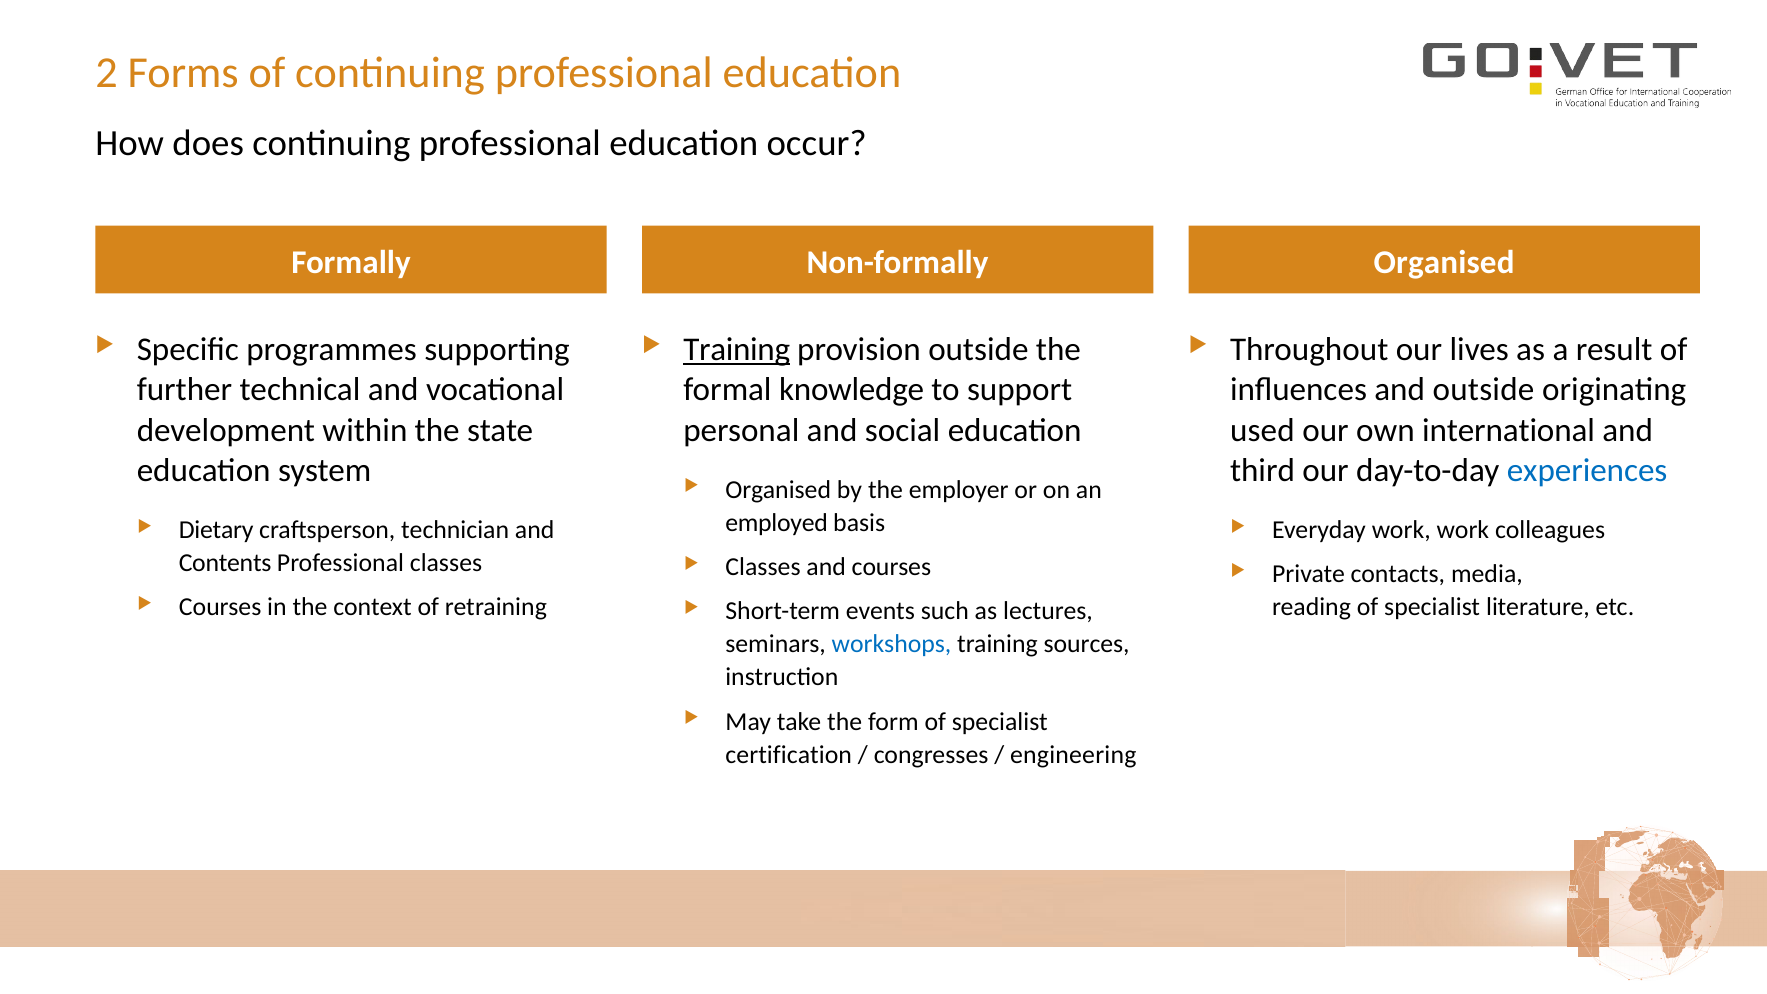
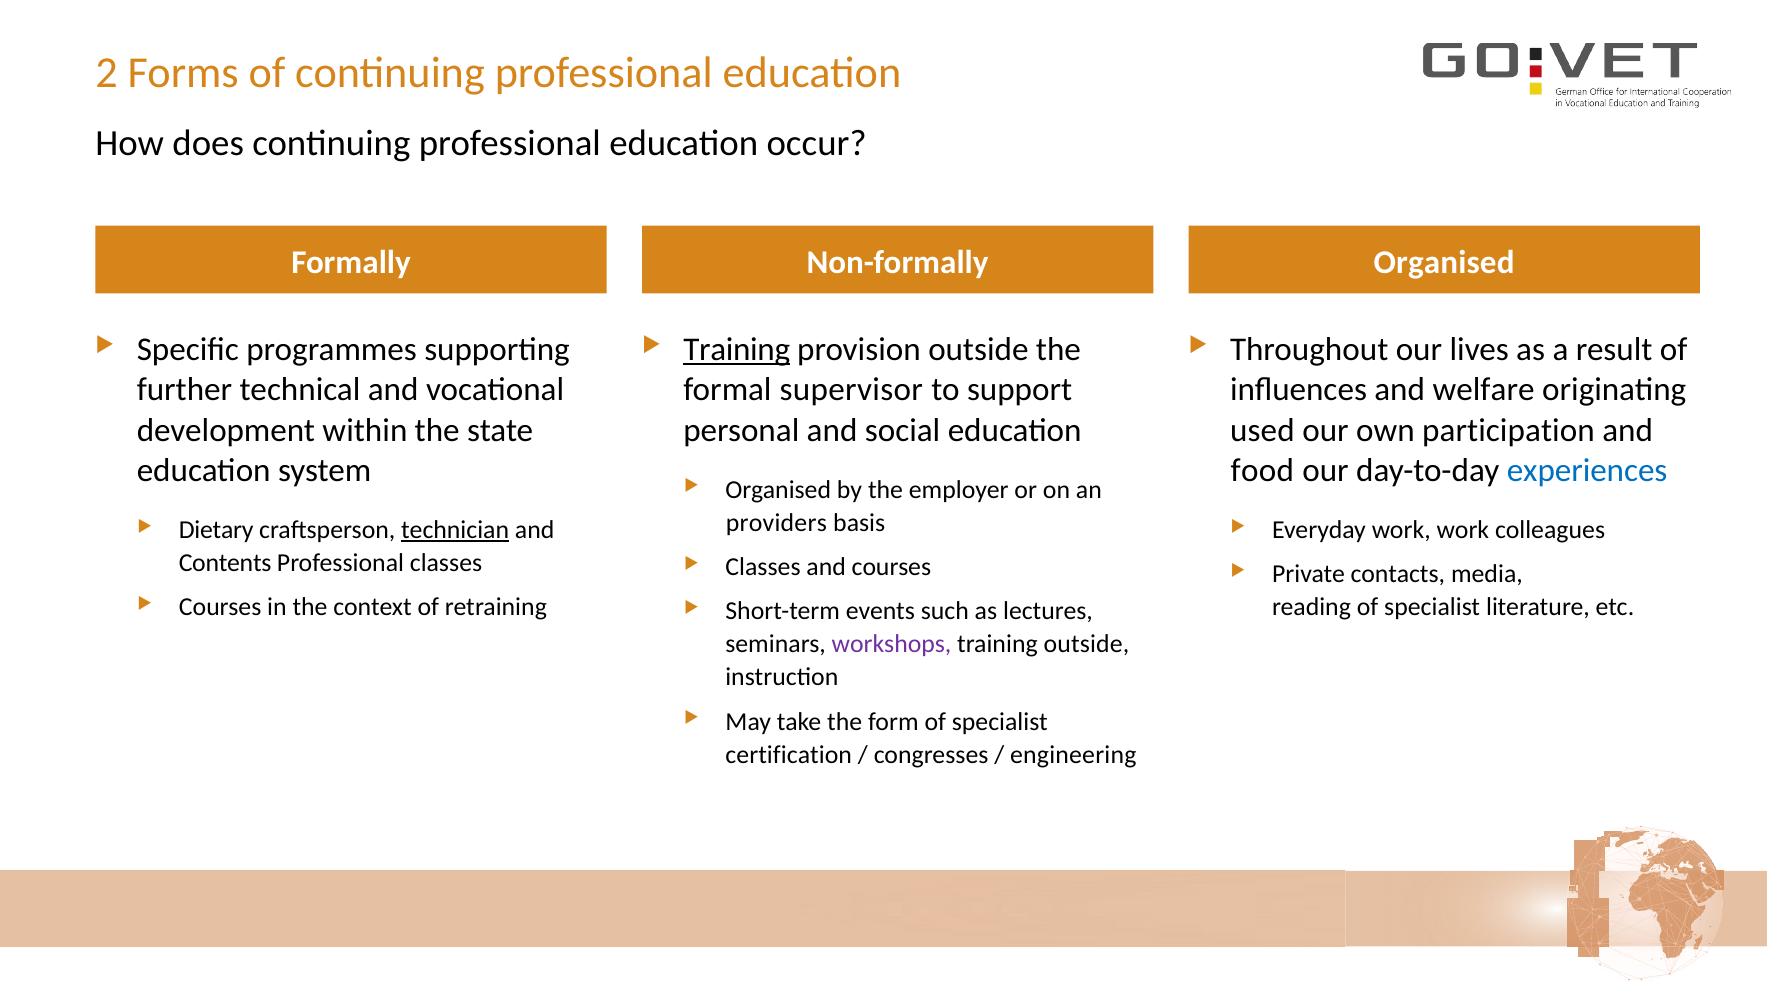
knowledge: knowledge -> supervisor
and outside: outside -> welfare
international: international -> participation
third: third -> food
employed: employed -> providers
technician underline: none -> present
workshops colour: blue -> purple
training sources: sources -> outside
